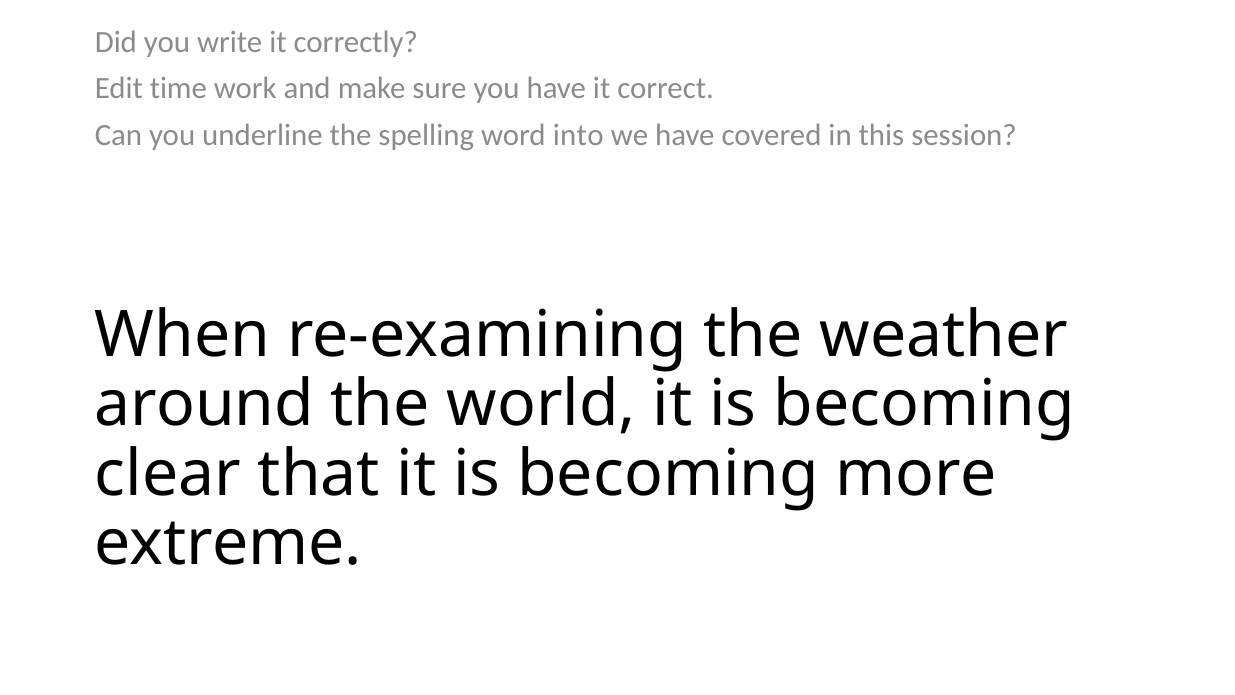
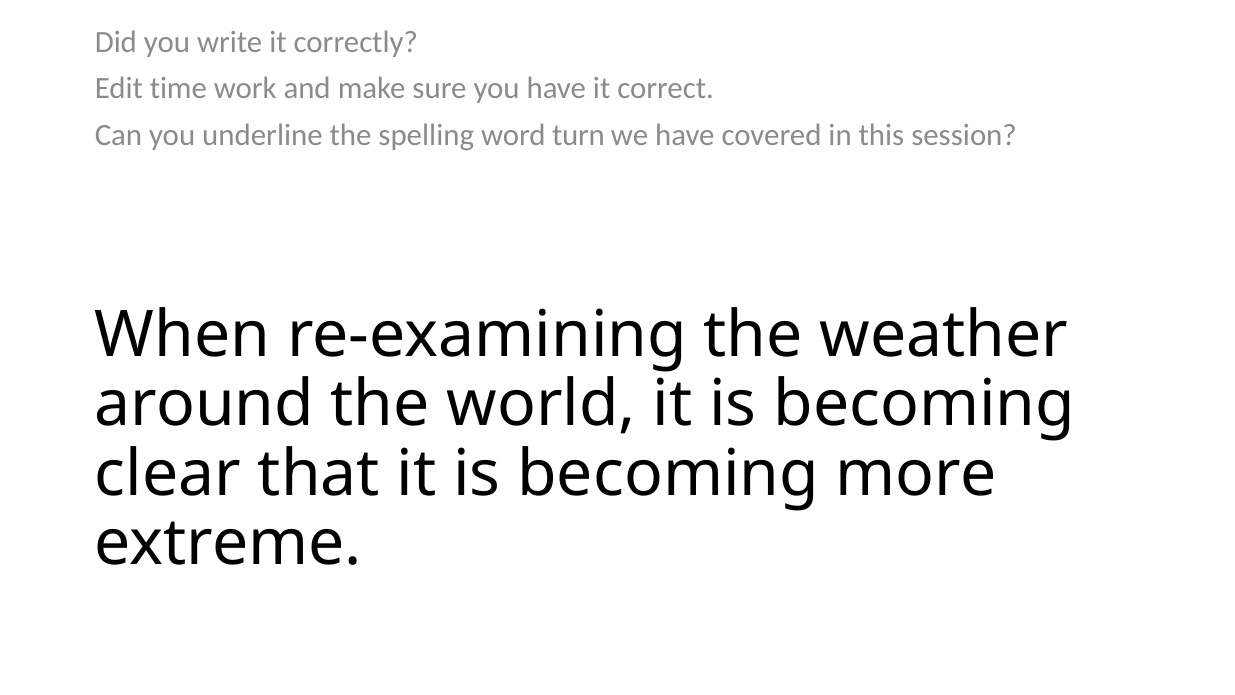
into: into -> turn
